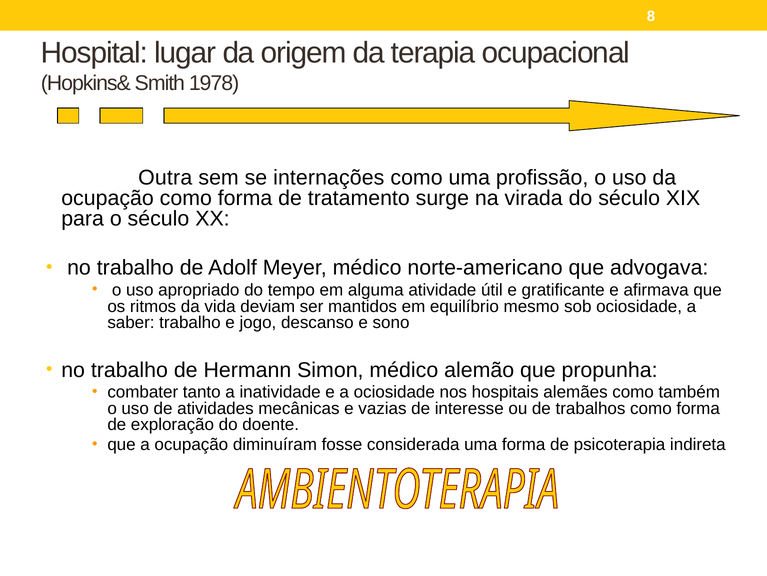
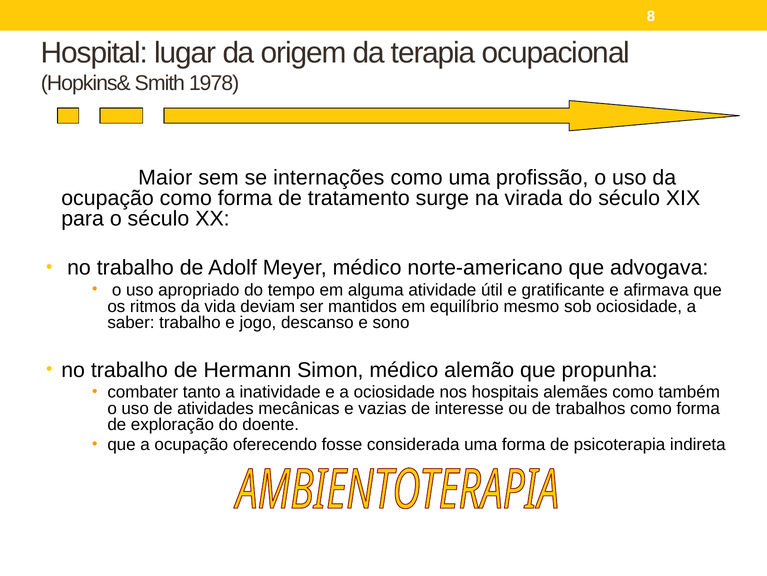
Outra: Outra -> Maior
diminuíram: diminuíram -> oferecendo
